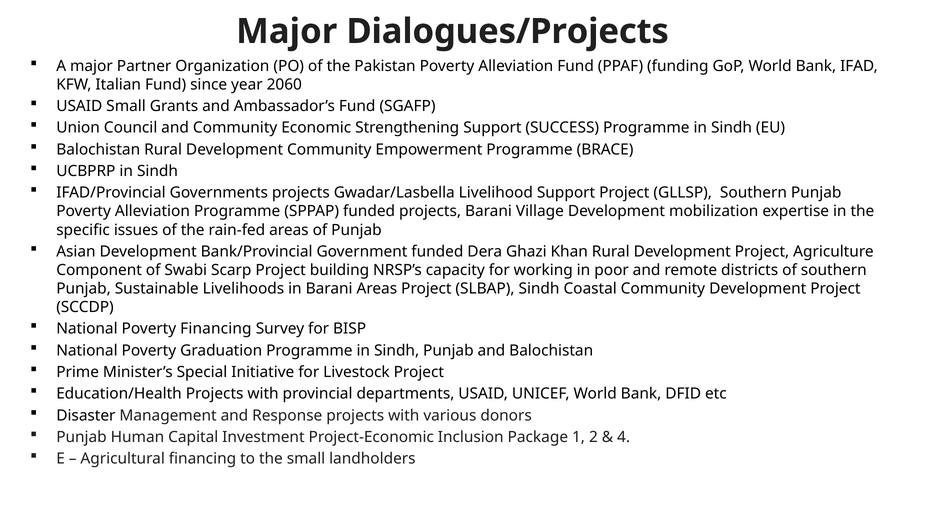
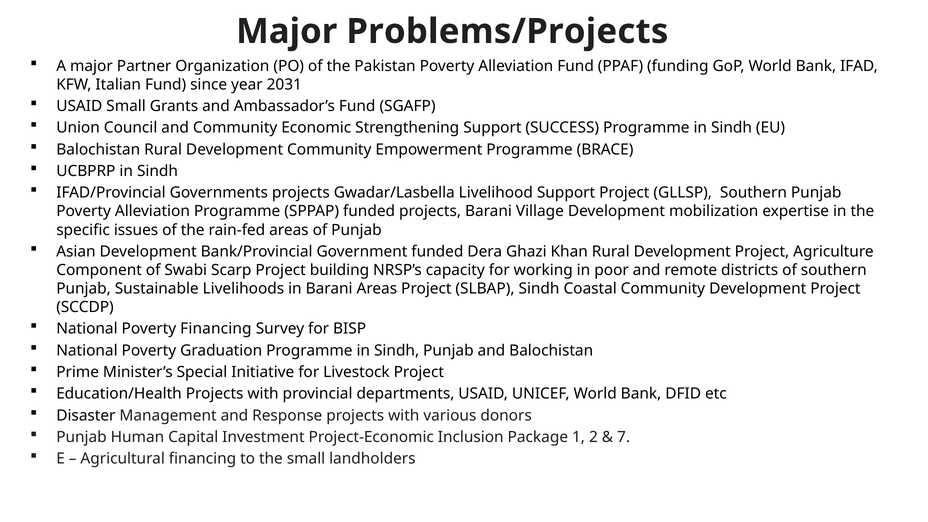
Dialogues/Projects: Dialogues/Projects -> Problems/Projects
2060: 2060 -> 2031
4: 4 -> 7
